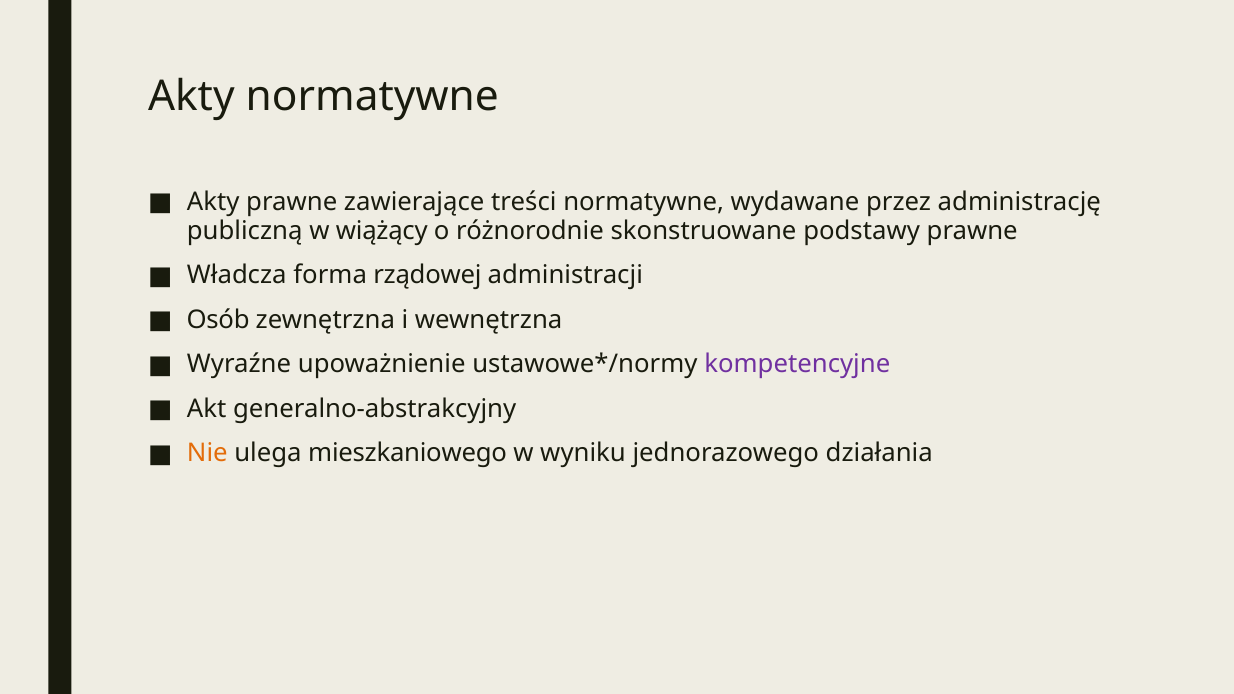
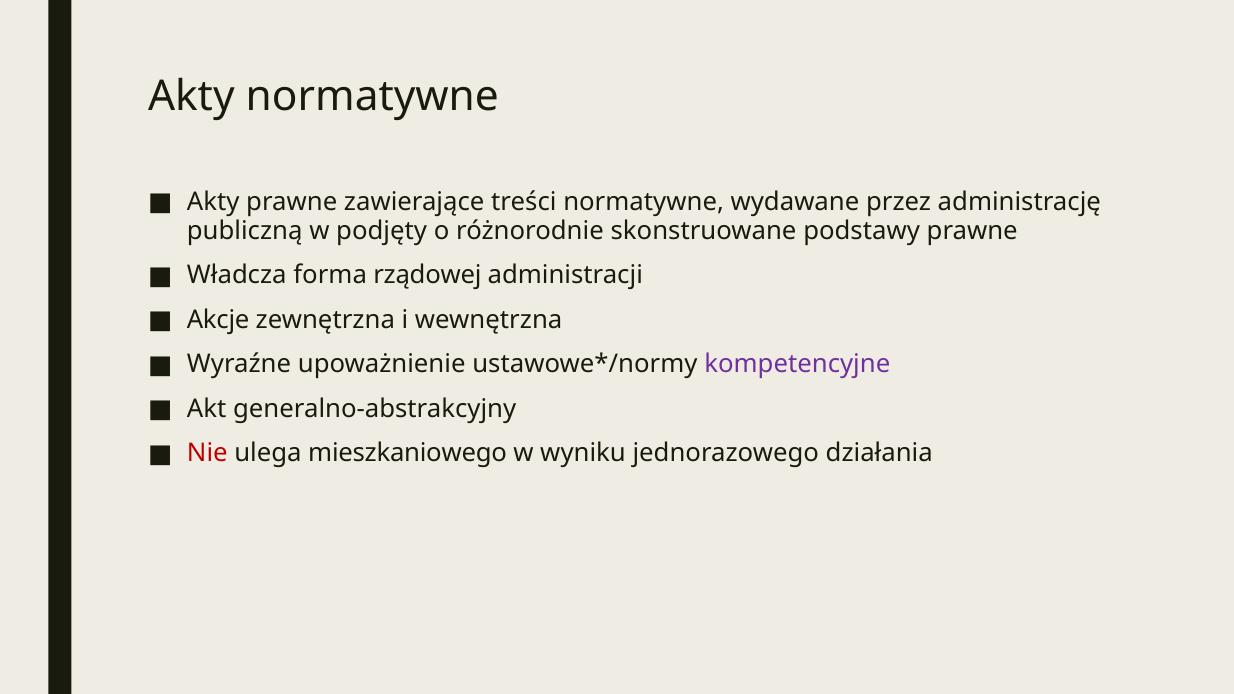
wiążący: wiążący -> podjęty
Osób: Osób -> Akcje
Nie colour: orange -> red
